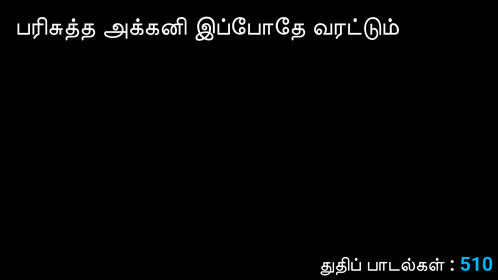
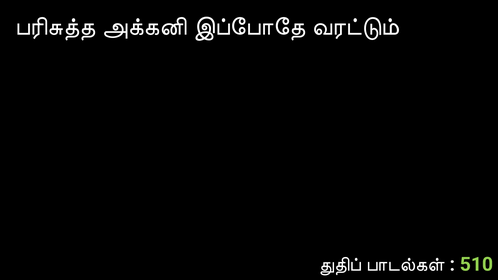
510 colour: light blue -> light green
